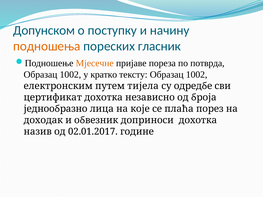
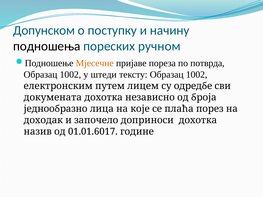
подношења colour: orange -> black
гласник: гласник -> ручном
кратко: кратко -> штеди
тијела: тијела -> лицем
цертификат: цертификат -> докумената
обвезник: обвезник -> започело
02.01.2017: 02.01.2017 -> 01.01.6017
